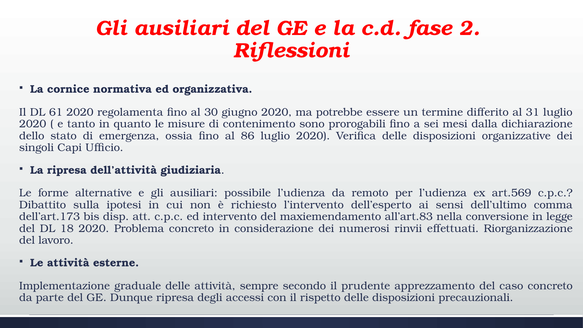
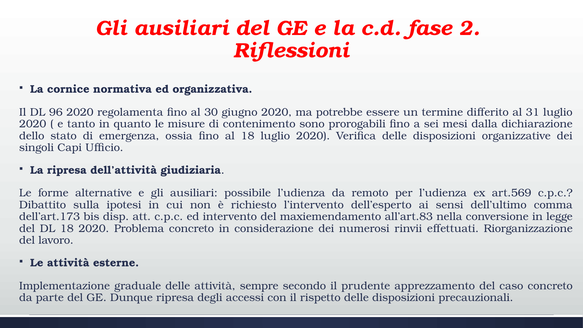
61: 61 -> 96
al 86: 86 -> 18
